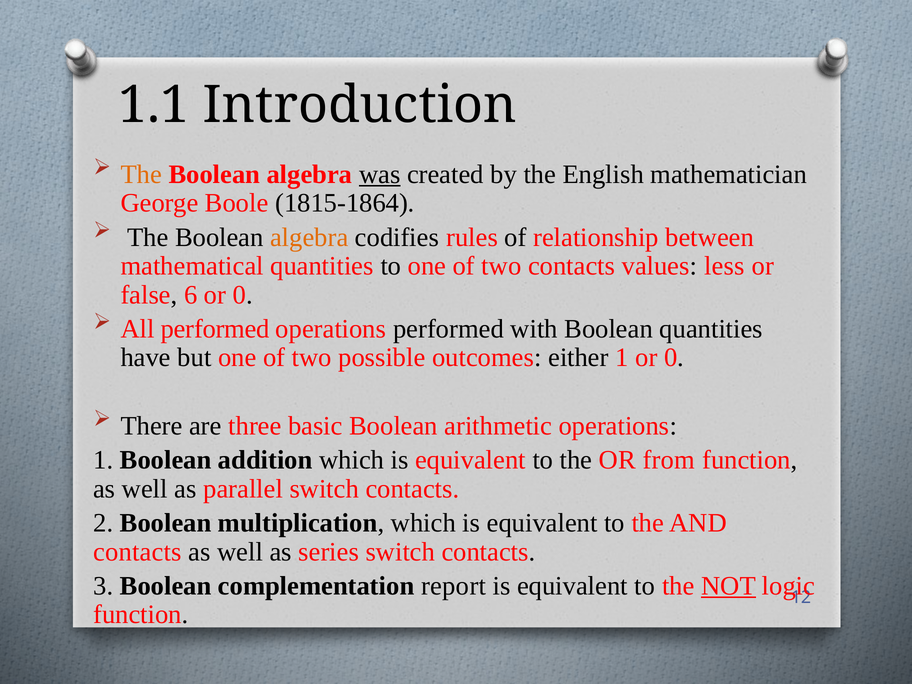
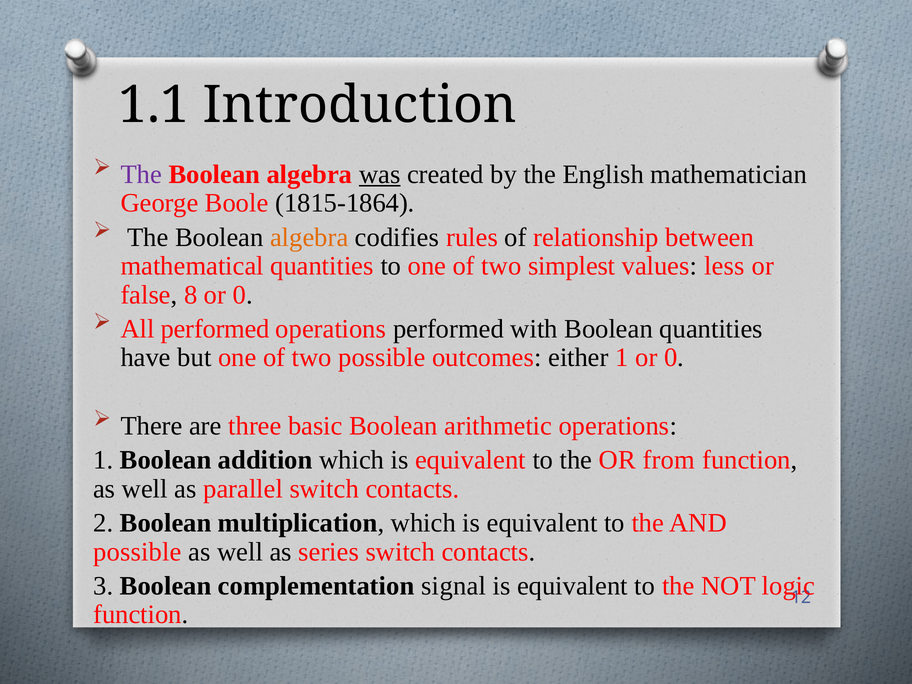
The at (141, 174) colour: orange -> purple
two contacts: contacts -> simplest
6: 6 -> 8
contacts at (137, 552): contacts -> possible
report: report -> signal
NOT underline: present -> none
